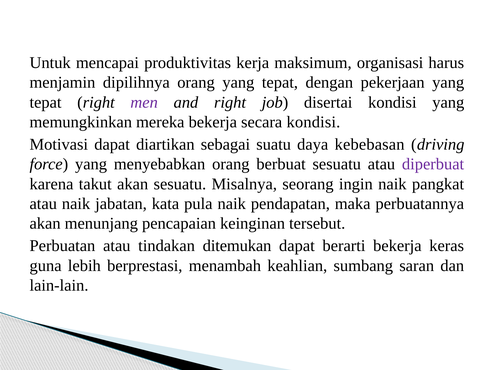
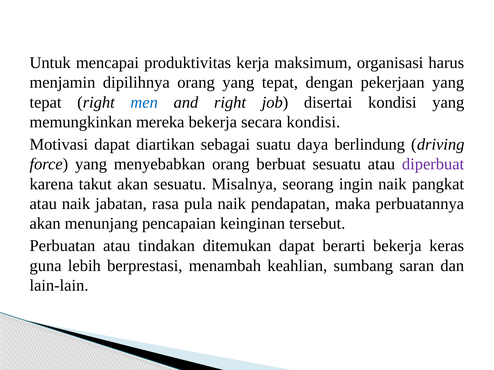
men colour: purple -> blue
kebebasan: kebebasan -> berlindung
kata: kata -> rasa
